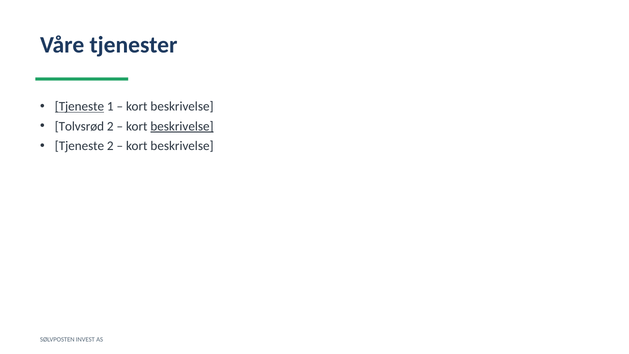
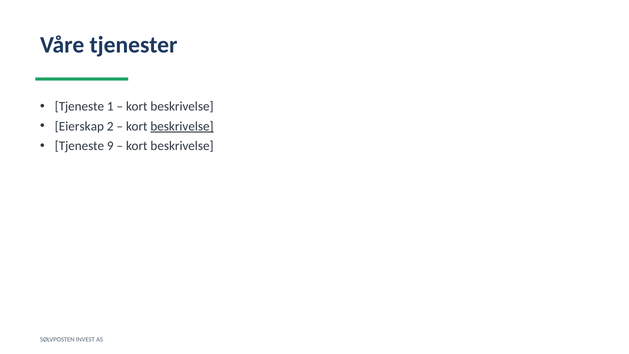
Tjeneste at (79, 107) underline: present -> none
Tolvsrød: Tolvsrød -> Eierskap
Tjeneste 2: 2 -> 9
